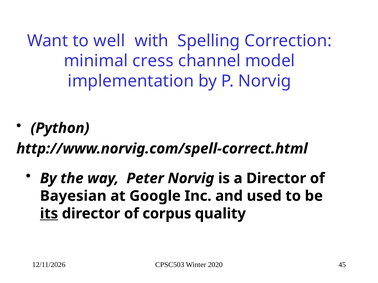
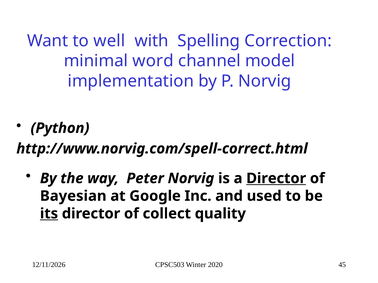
cress: cress -> word
Director at (276, 179) underline: none -> present
corpus: corpus -> collect
